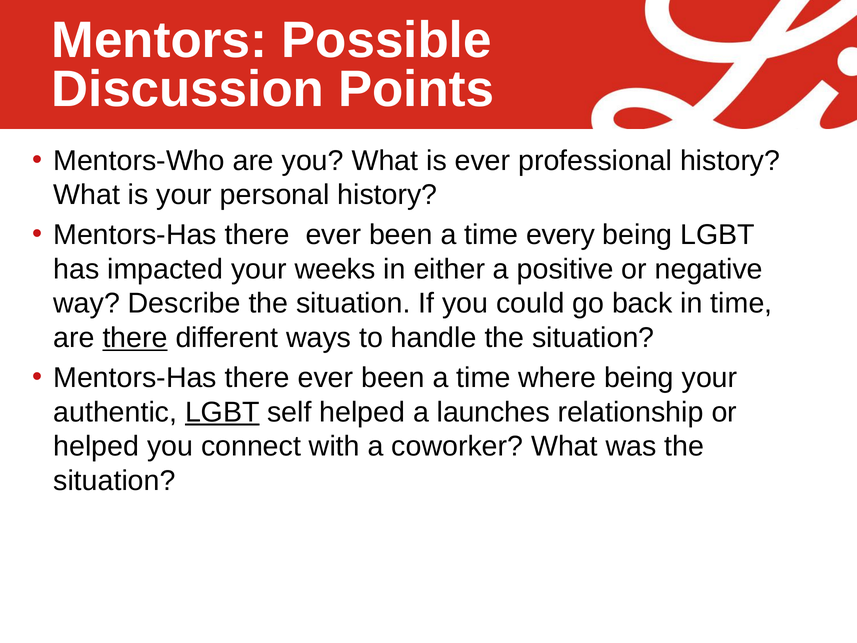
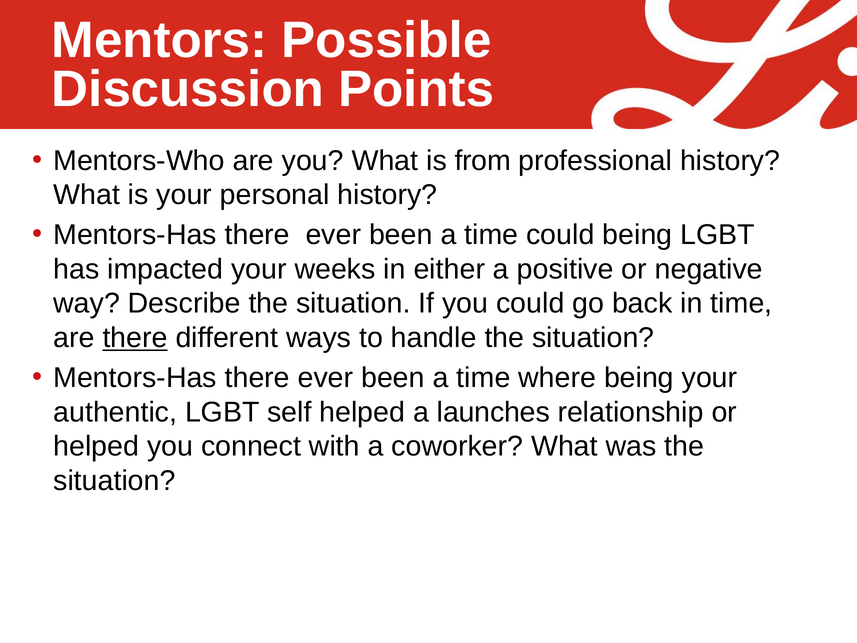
is ever: ever -> from
time every: every -> could
LGBT at (222, 412) underline: present -> none
